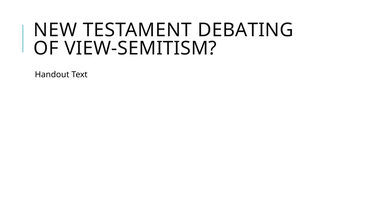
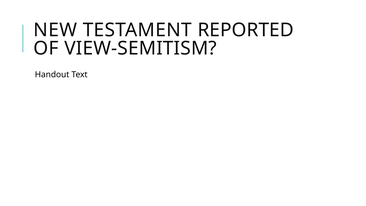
DEBATING: DEBATING -> REPORTED
